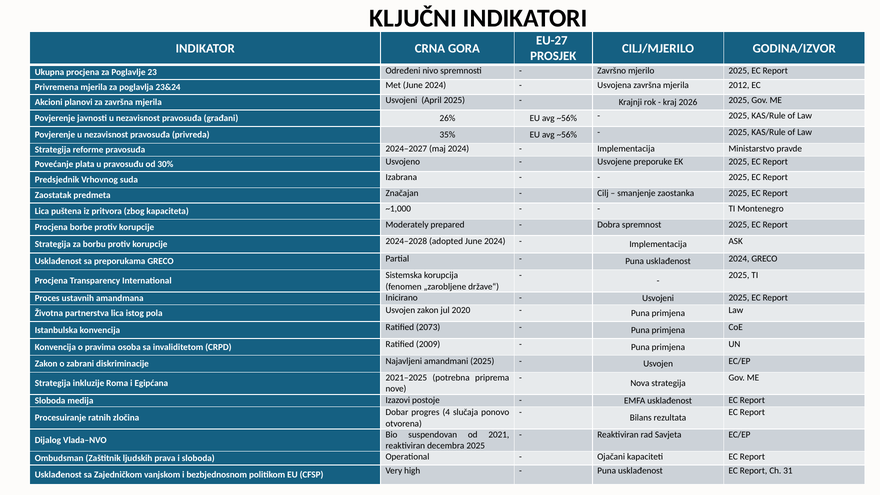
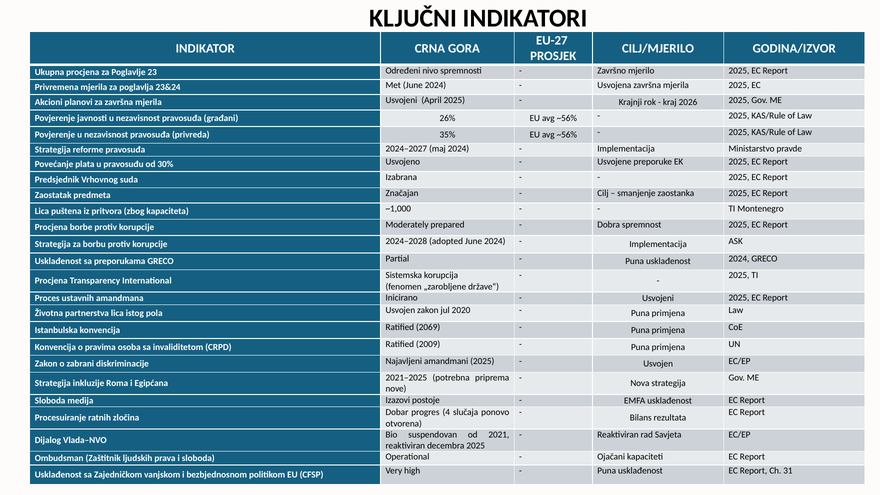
mjerila 2012: 2012 -> 2025
2073: 2073 -> 2069
